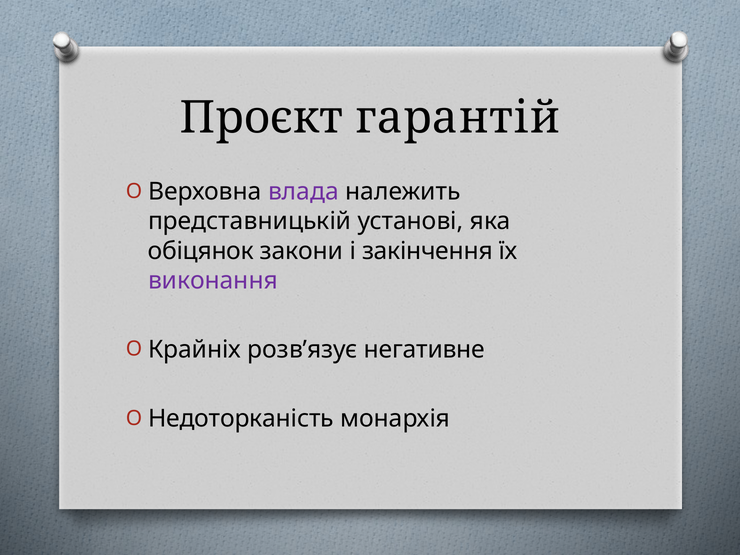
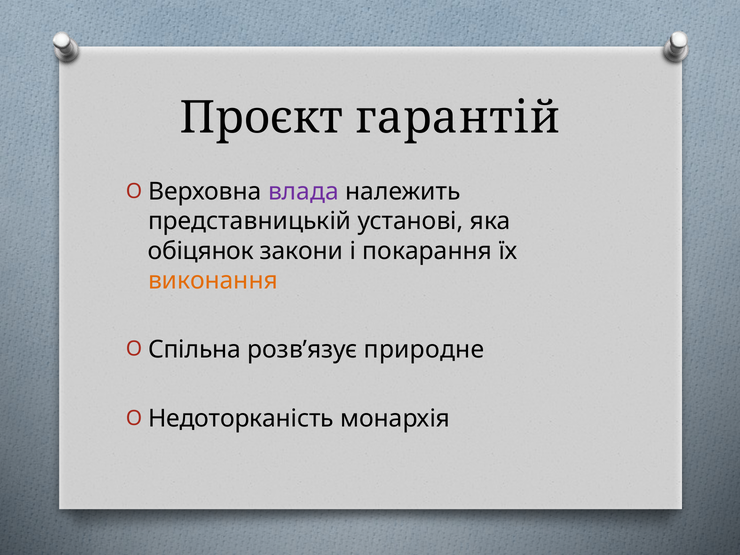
закінчення: закінчення -> покарання
виконання colour: purple -> orange
Крайніх: Крайніх -> Спільна
негативне: негативне -> природне
